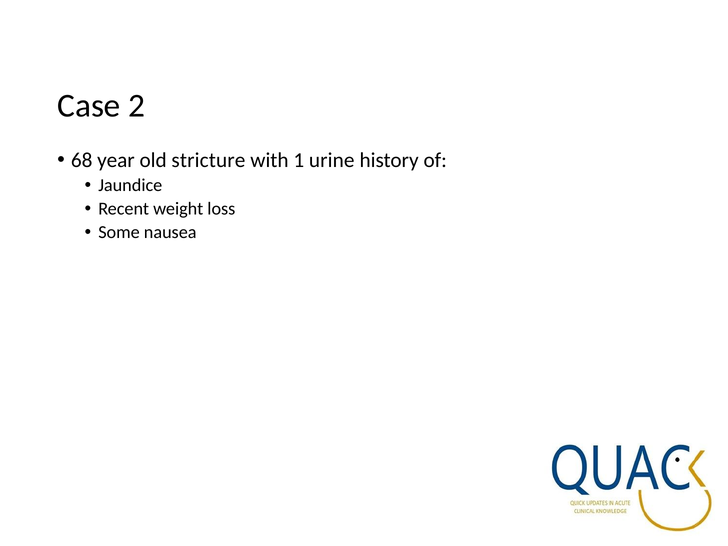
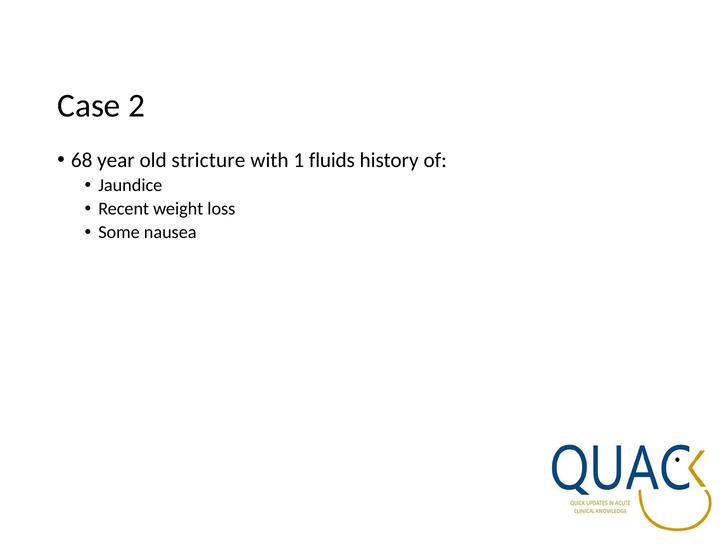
urine: urine -> fluids
